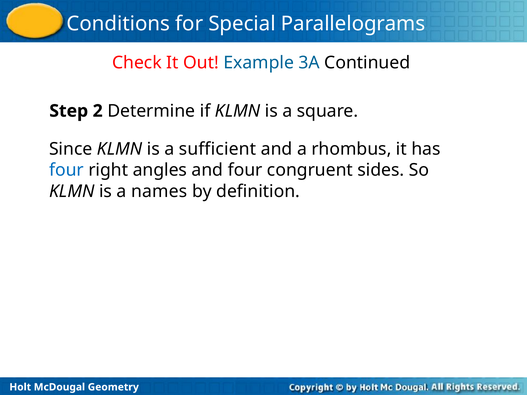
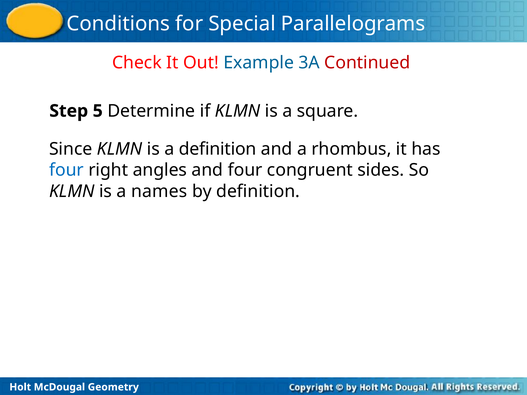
Continued colour: black -> red
2: 2 -> 5
a sufficient: sufficient -> definition
